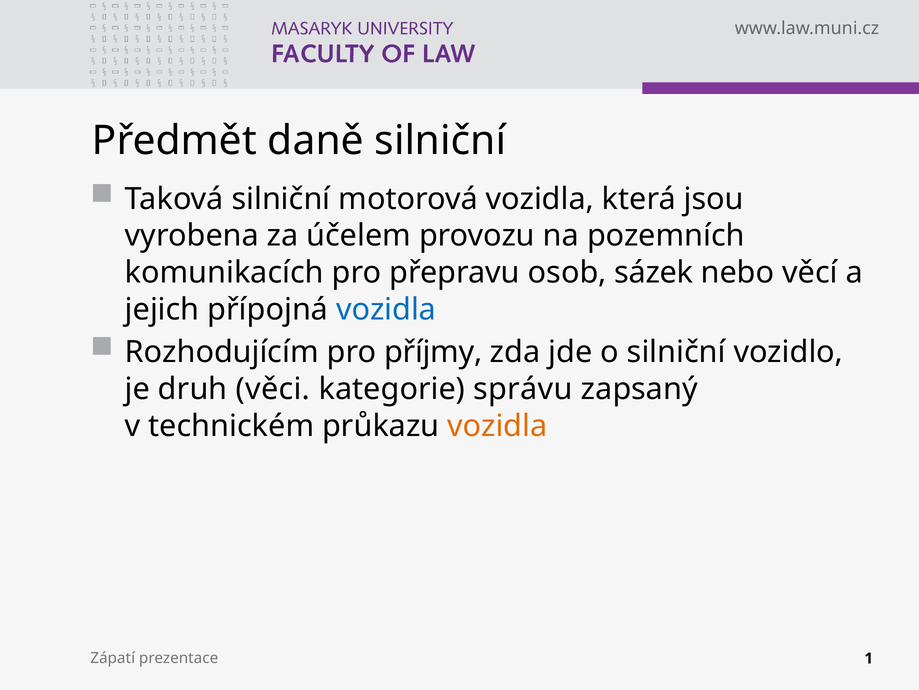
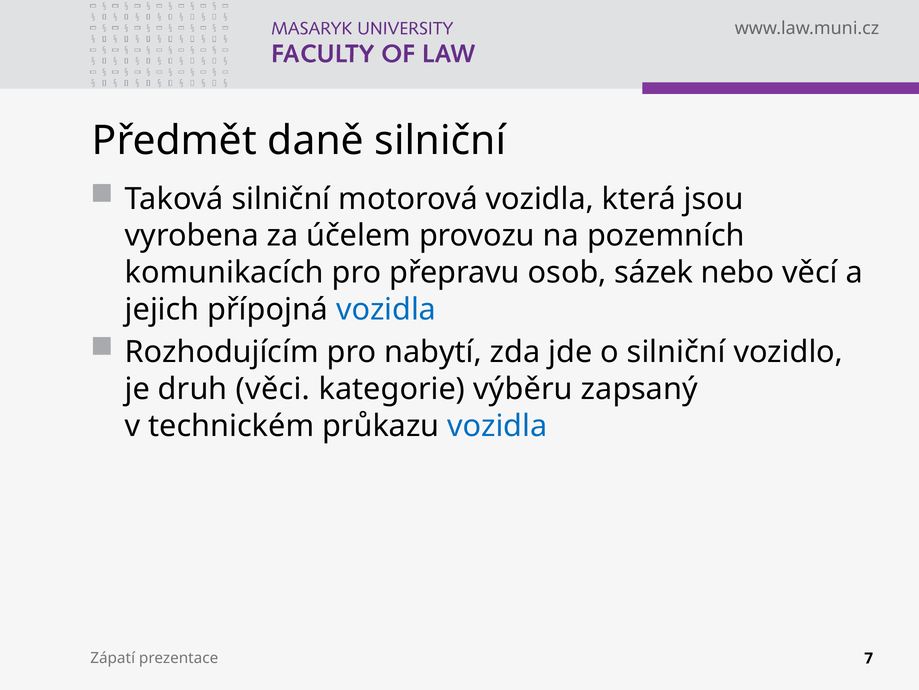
příjmy: příjmy -> nabytí
správu: správu -> výběru
vozidla at (497, 425) colour: orange -> blue
1: 1 -> 7
